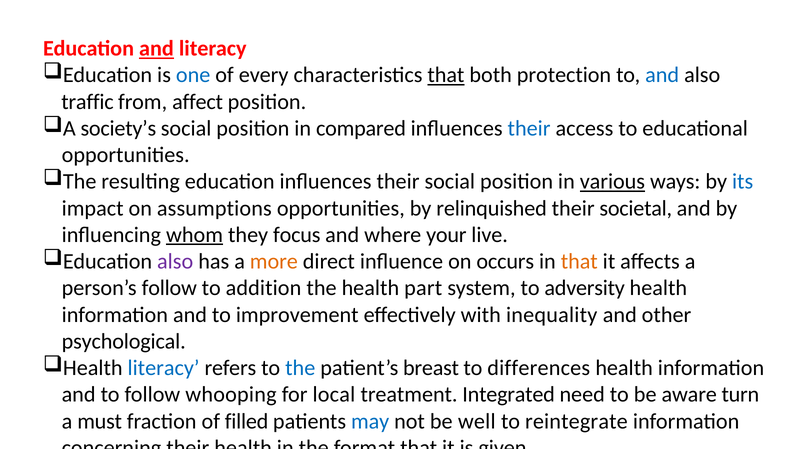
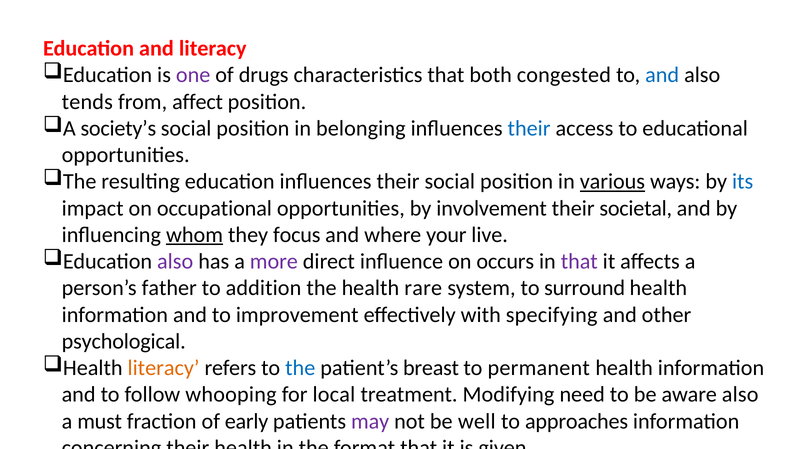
and at (156, 49) underline: present -> none
one colour: blue -> purple
every: every -> drugs
that at (446, 75) underline: present -> none
protection: protection -> congested
traffic: traffic -> tends
compared: compared -> belonging
assumptions: assumptions -> occupational
relinquished: relinquished -> involvement
more colour: orange -> purple
that at (579, 261) colour: orange -> purple
person’s follow: follow -> father
part: part -> rare
adversity: adversity -> surround
inequality: inequality -> specifying
literacy at (164, 368) colour: blue -> orange
differences: differences -> permanent
Integrated: Integrated -> Modifying
aware turn: turn -> also
filled: filled -> early
may colour: blue -> purple
reintegrate: reintegrate -> approaches
